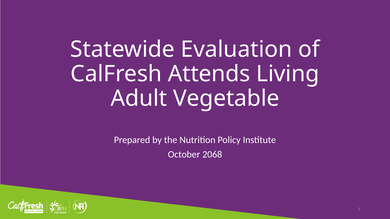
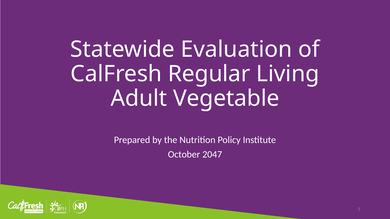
Attends: Attends -> Regular
2068: 2068 -> 2047
